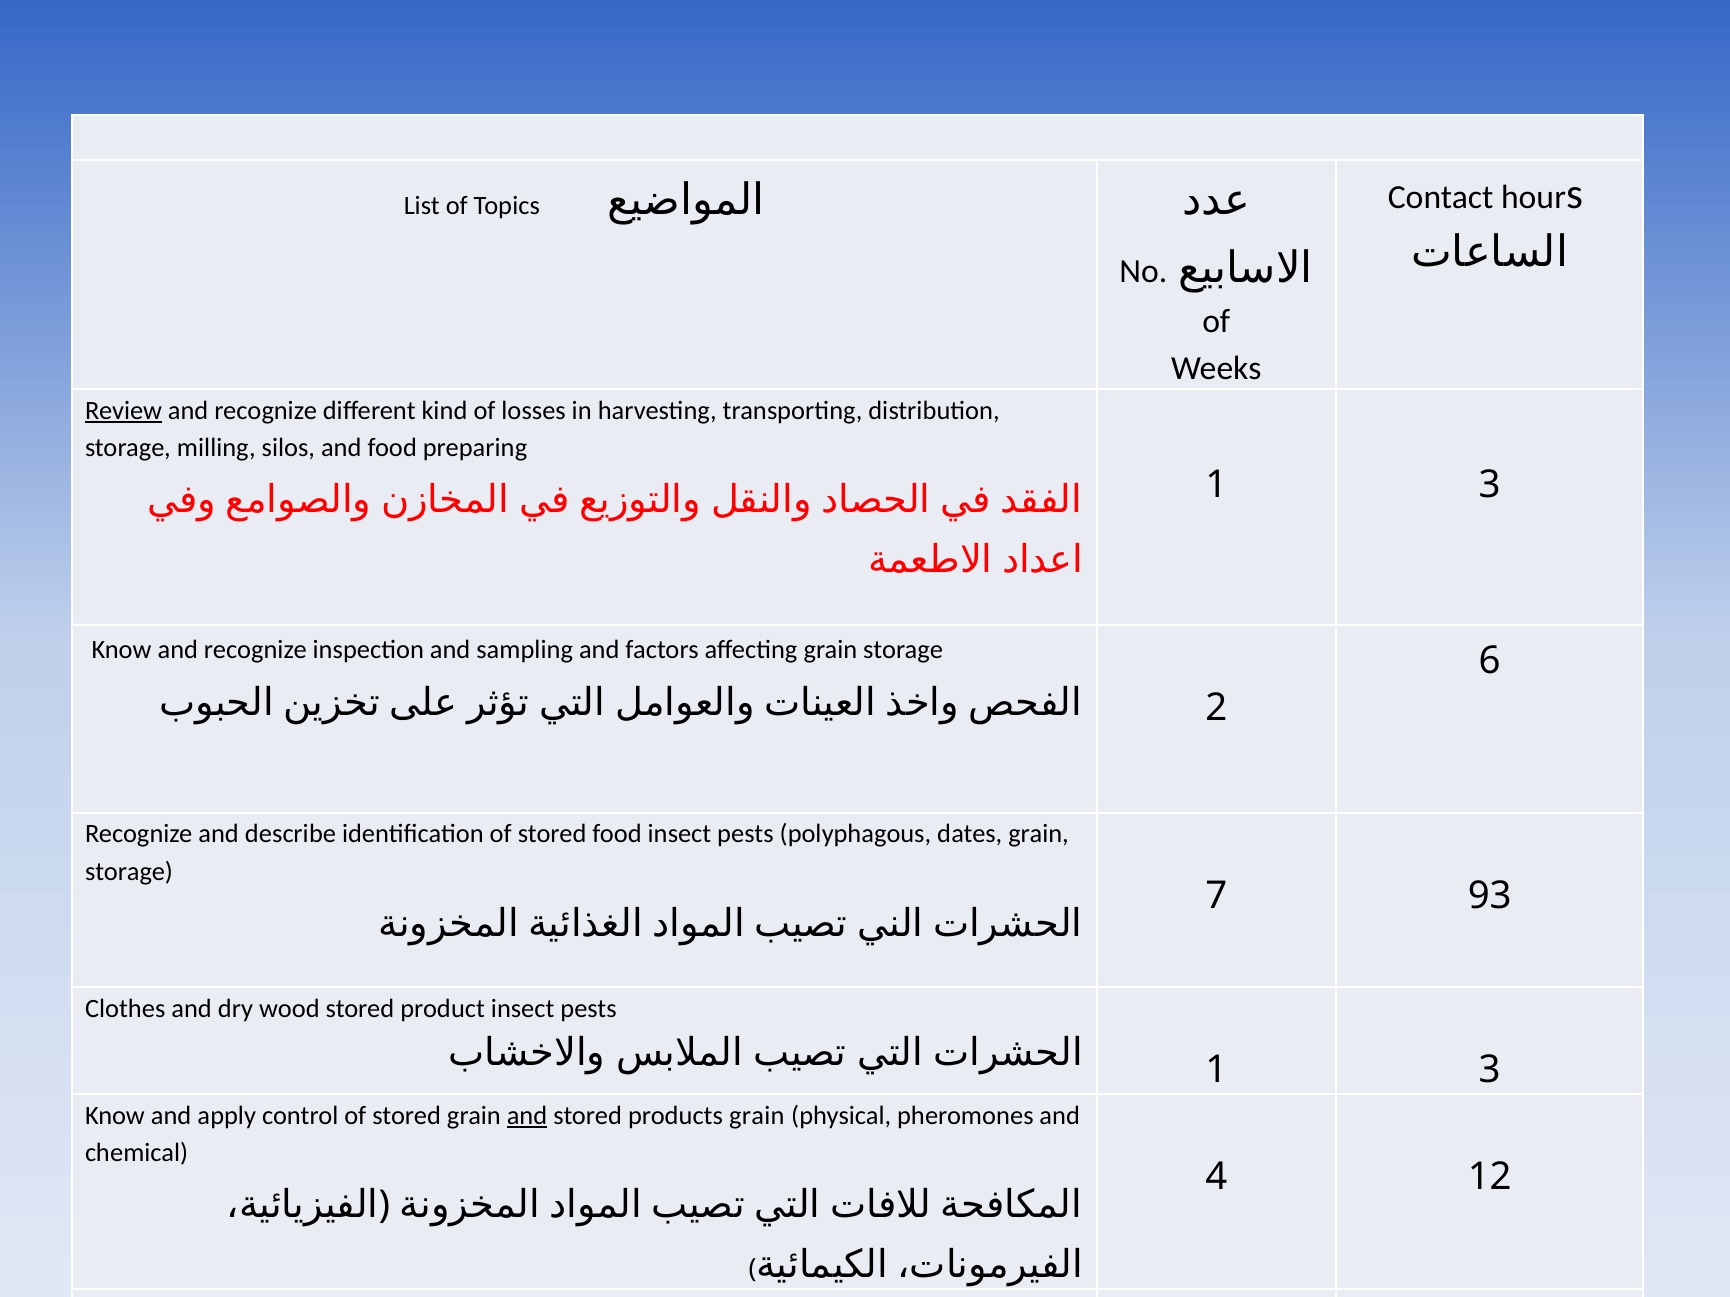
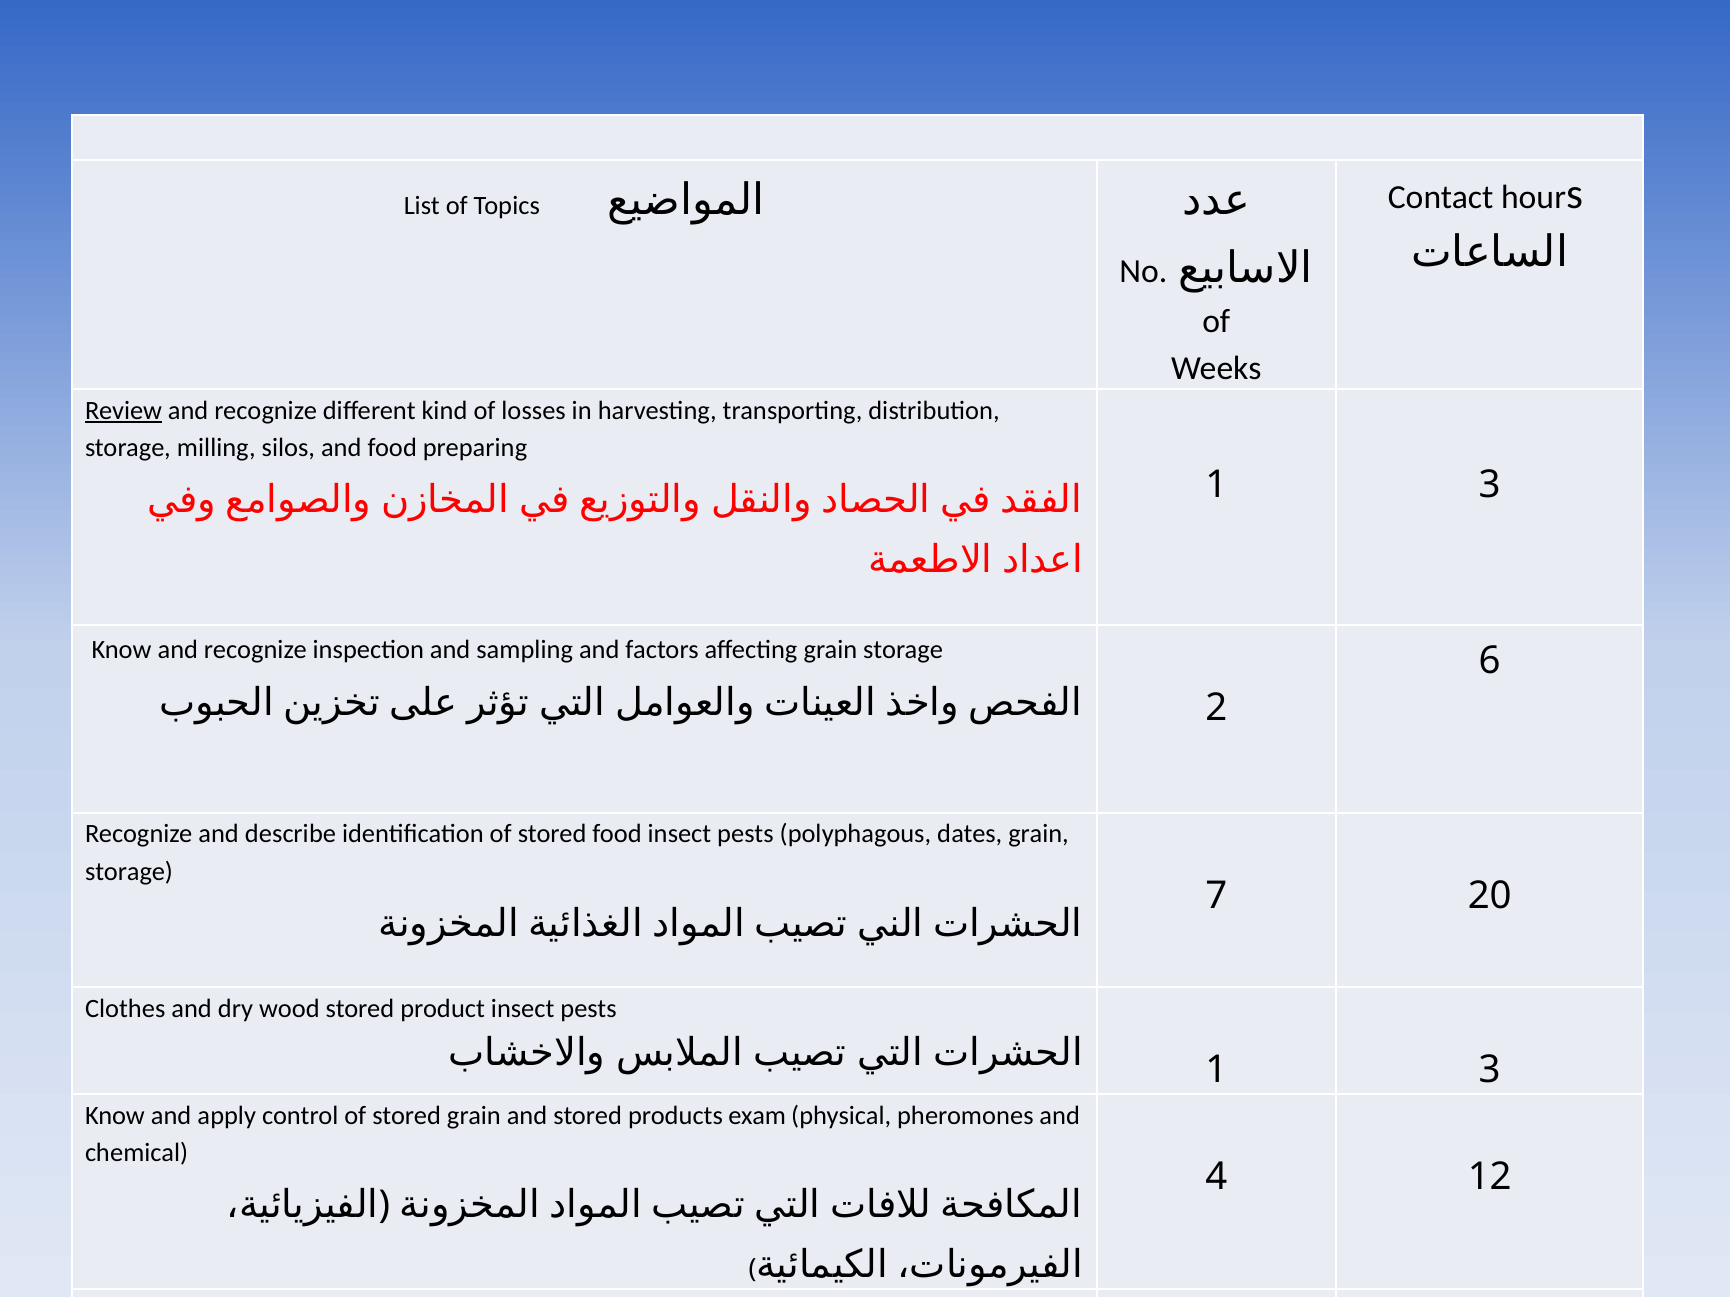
93: 93 -> 20
and at (527, 1116) underline: present -> none
products grain: grain -> exam
